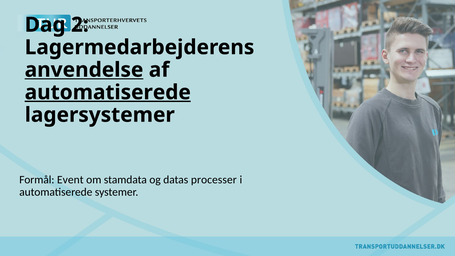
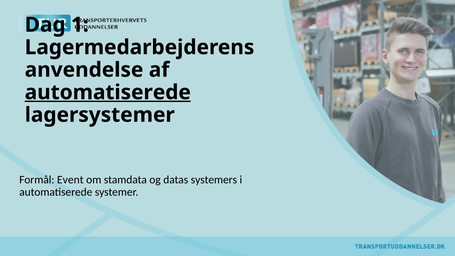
2: 2 -> 1
anvendelse underline: present -> none
processer: processer -> systemers
